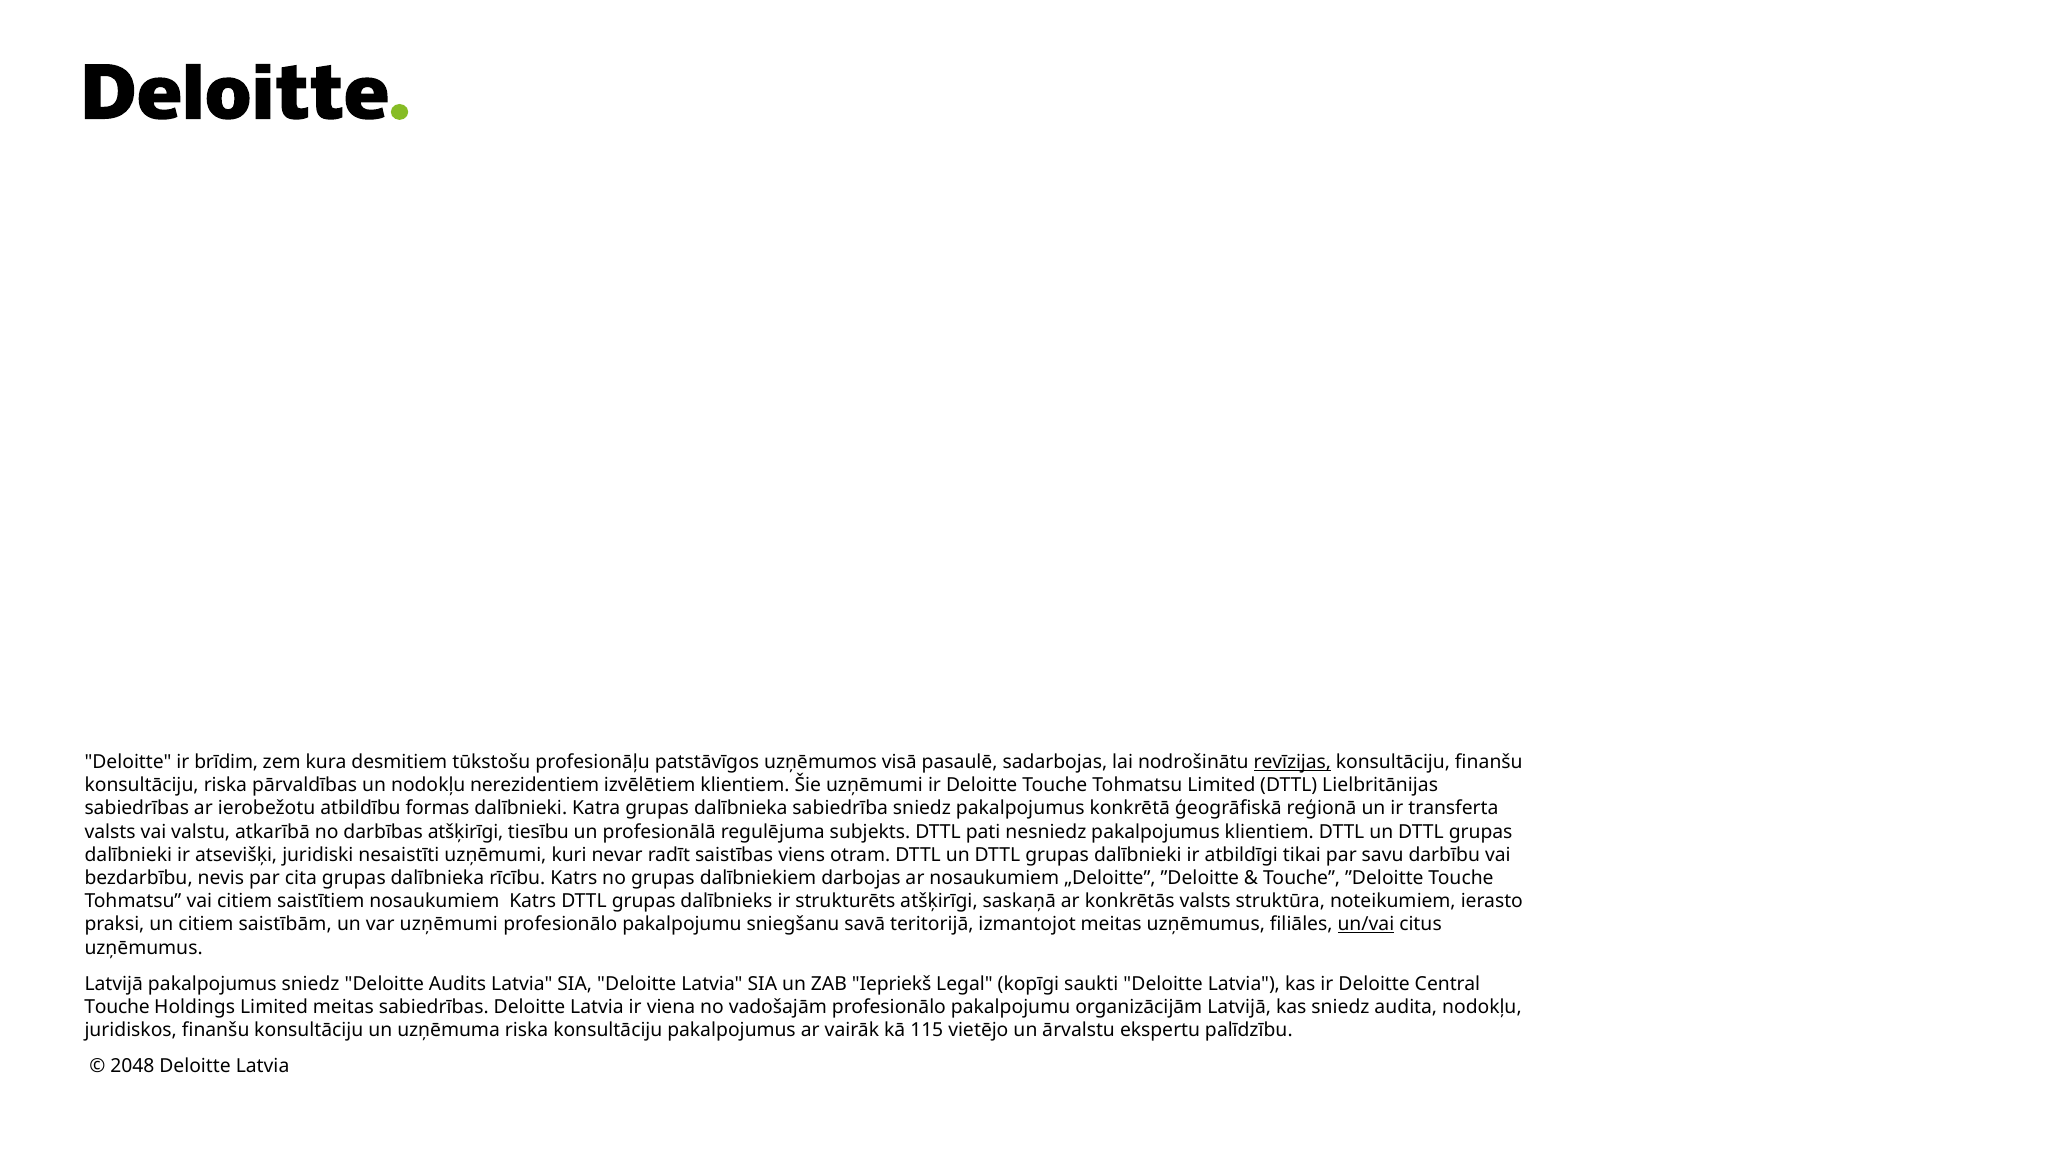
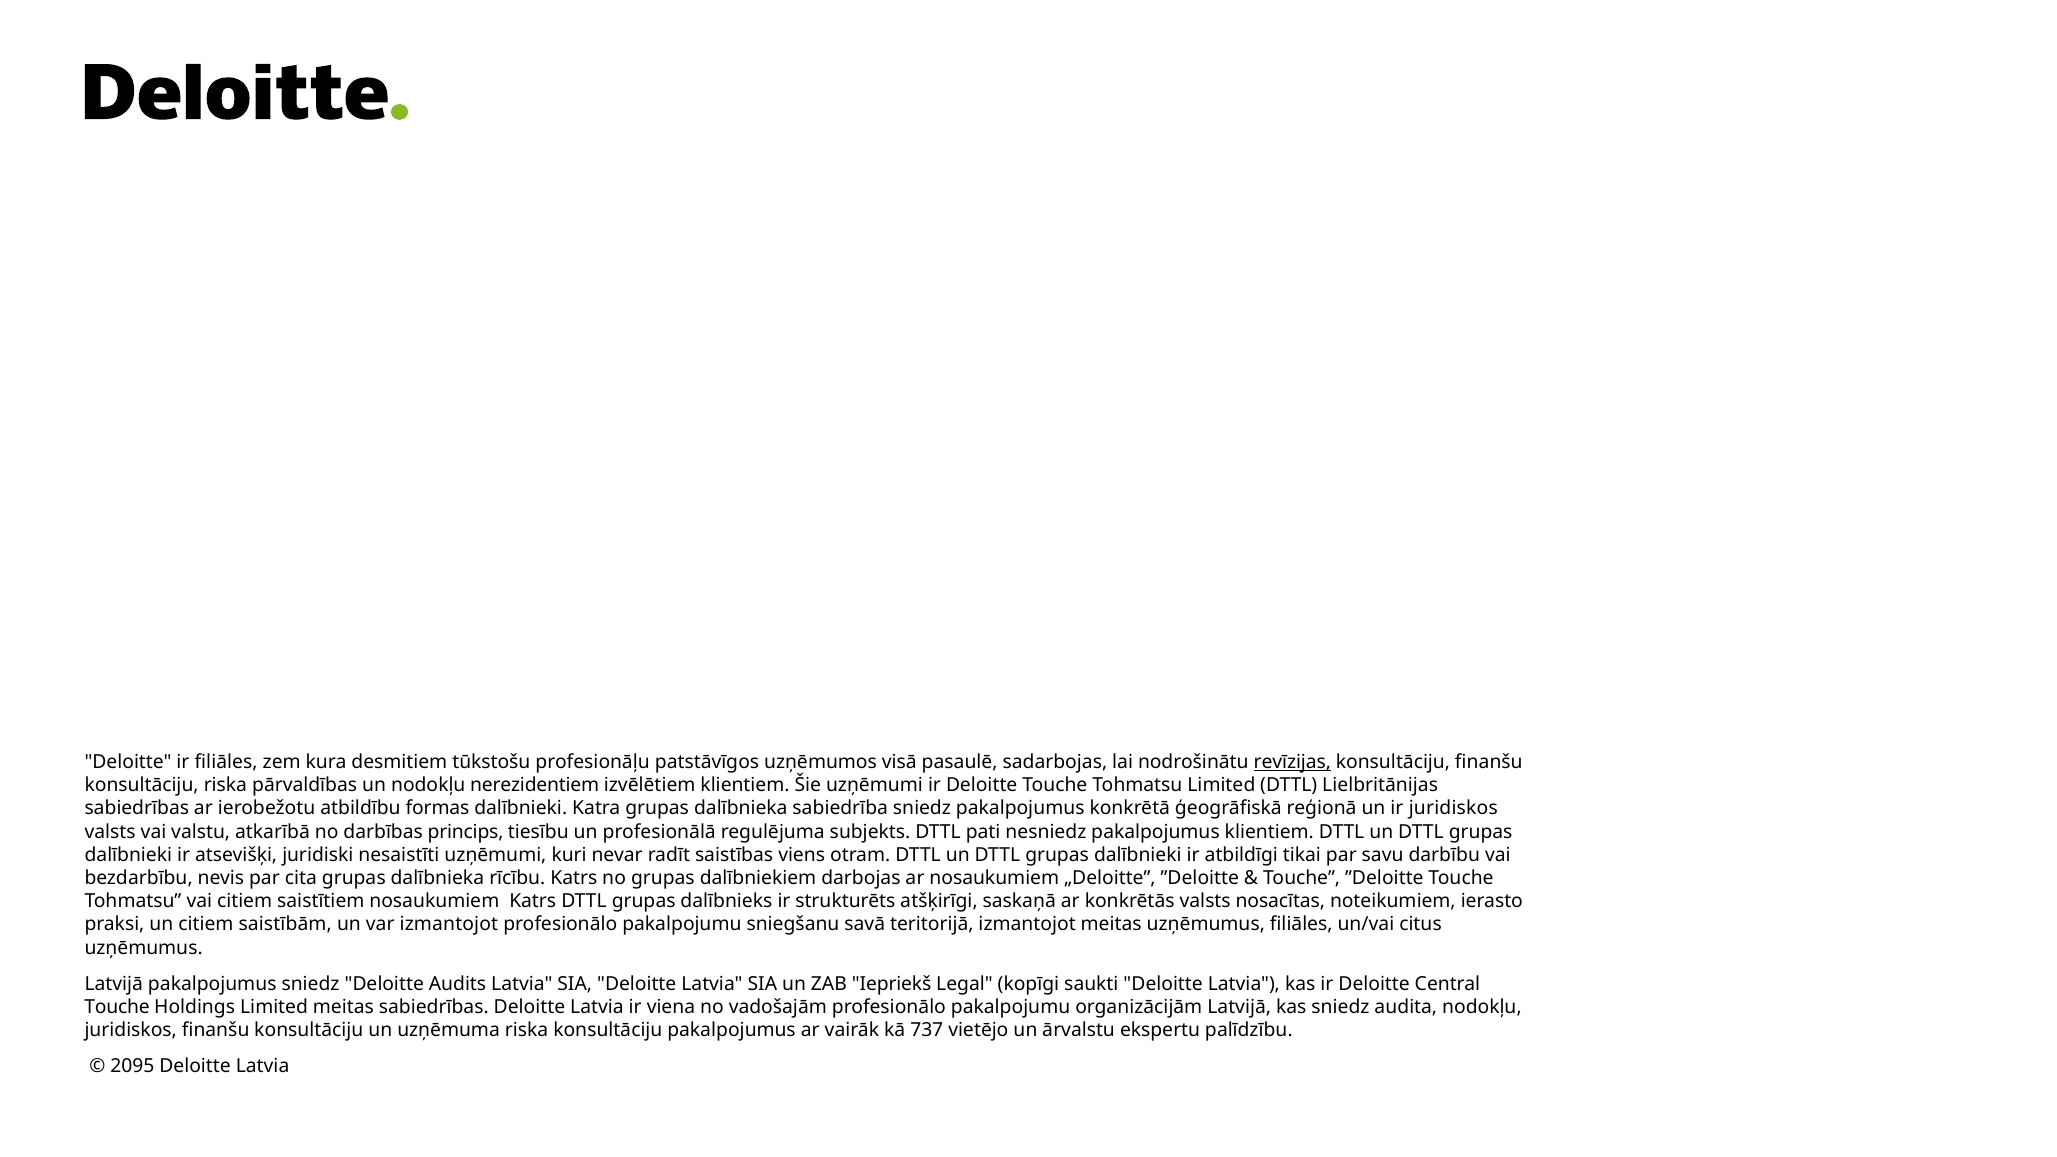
ir brīdim: brīdim -> filiāles
ir transferta: transferta -> juridiskos
darbības atšķirīgi: atšķirīgi -> princips
struktūra: struktūra -> nosacītas
var uzņēmumi: uzņēmumi -> izmantojot
un/vai underline: present -> none
115: 115 -> 737
2048: 2048 -> 2095
